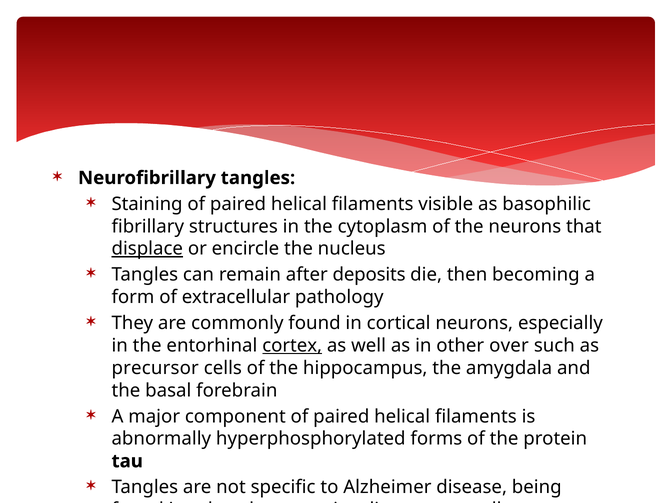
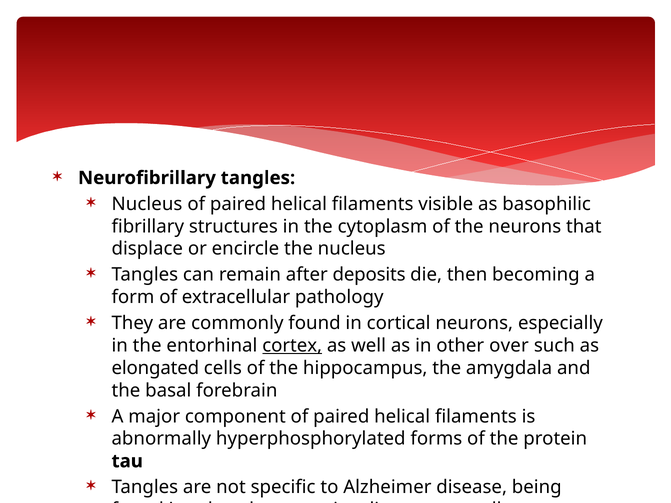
Staining at (147, 204): Staining -> Nucleus
displace underline: present -> none
precursor: precursor -> elongated
